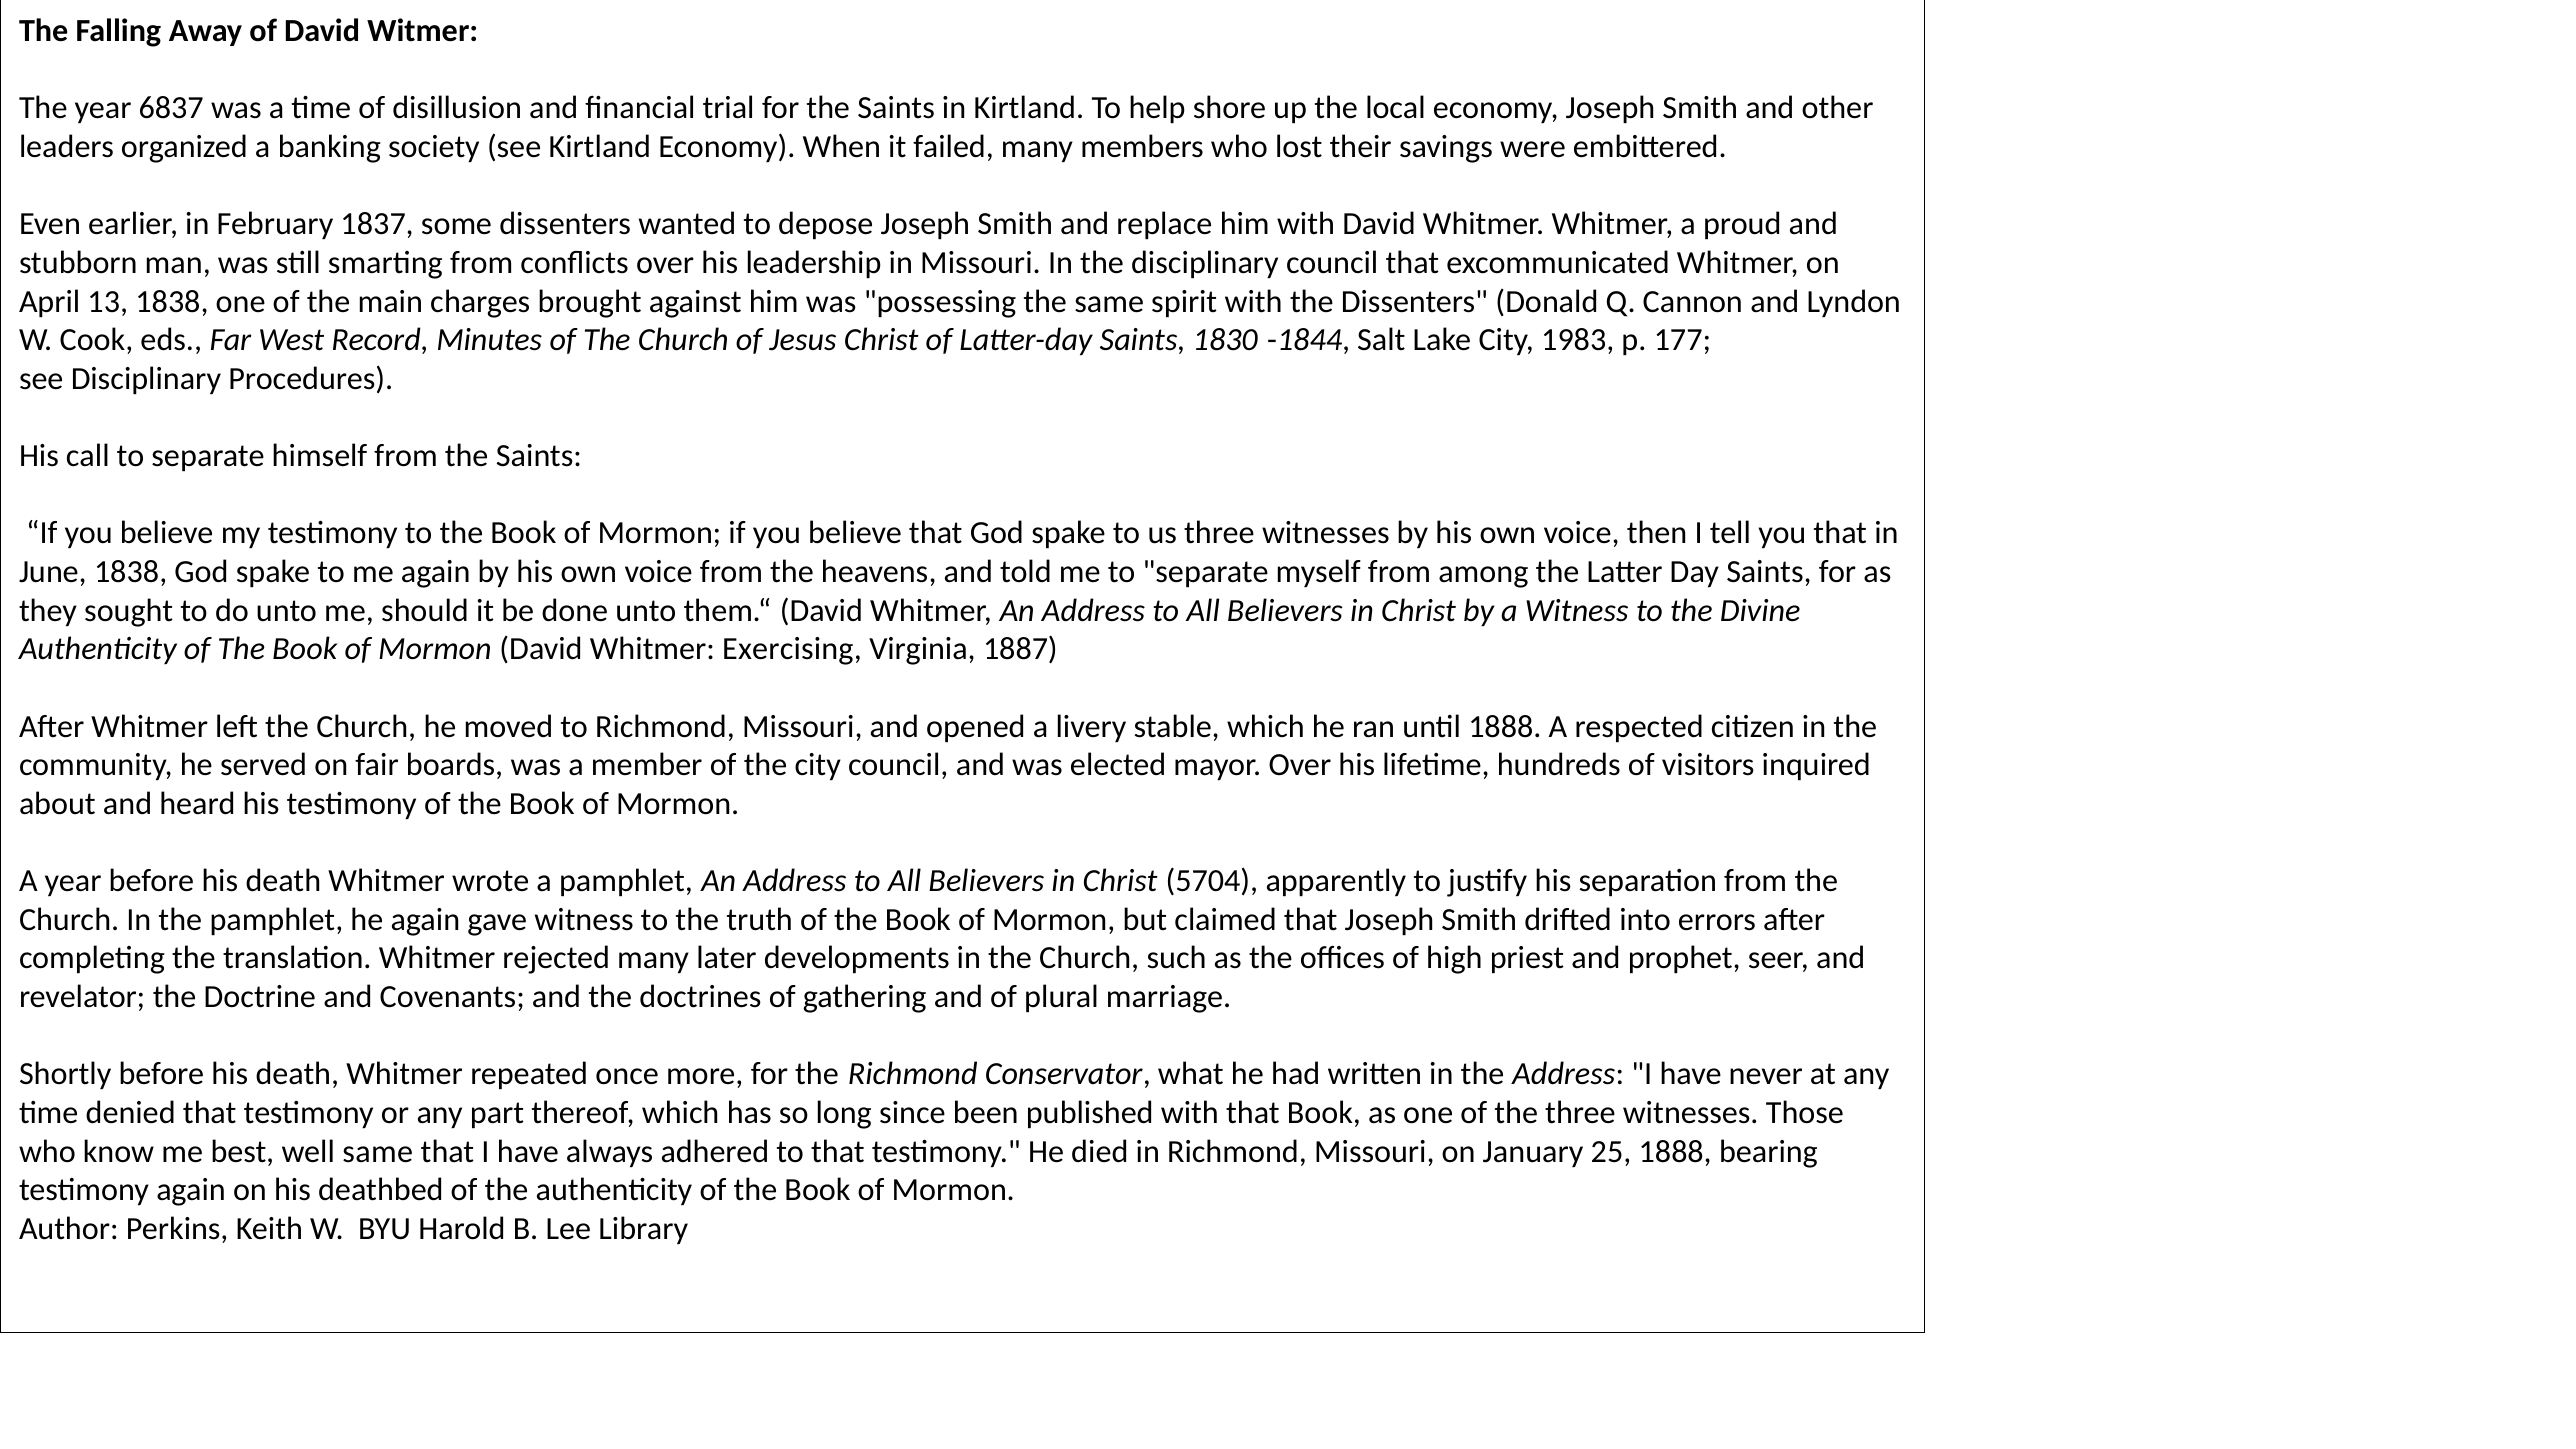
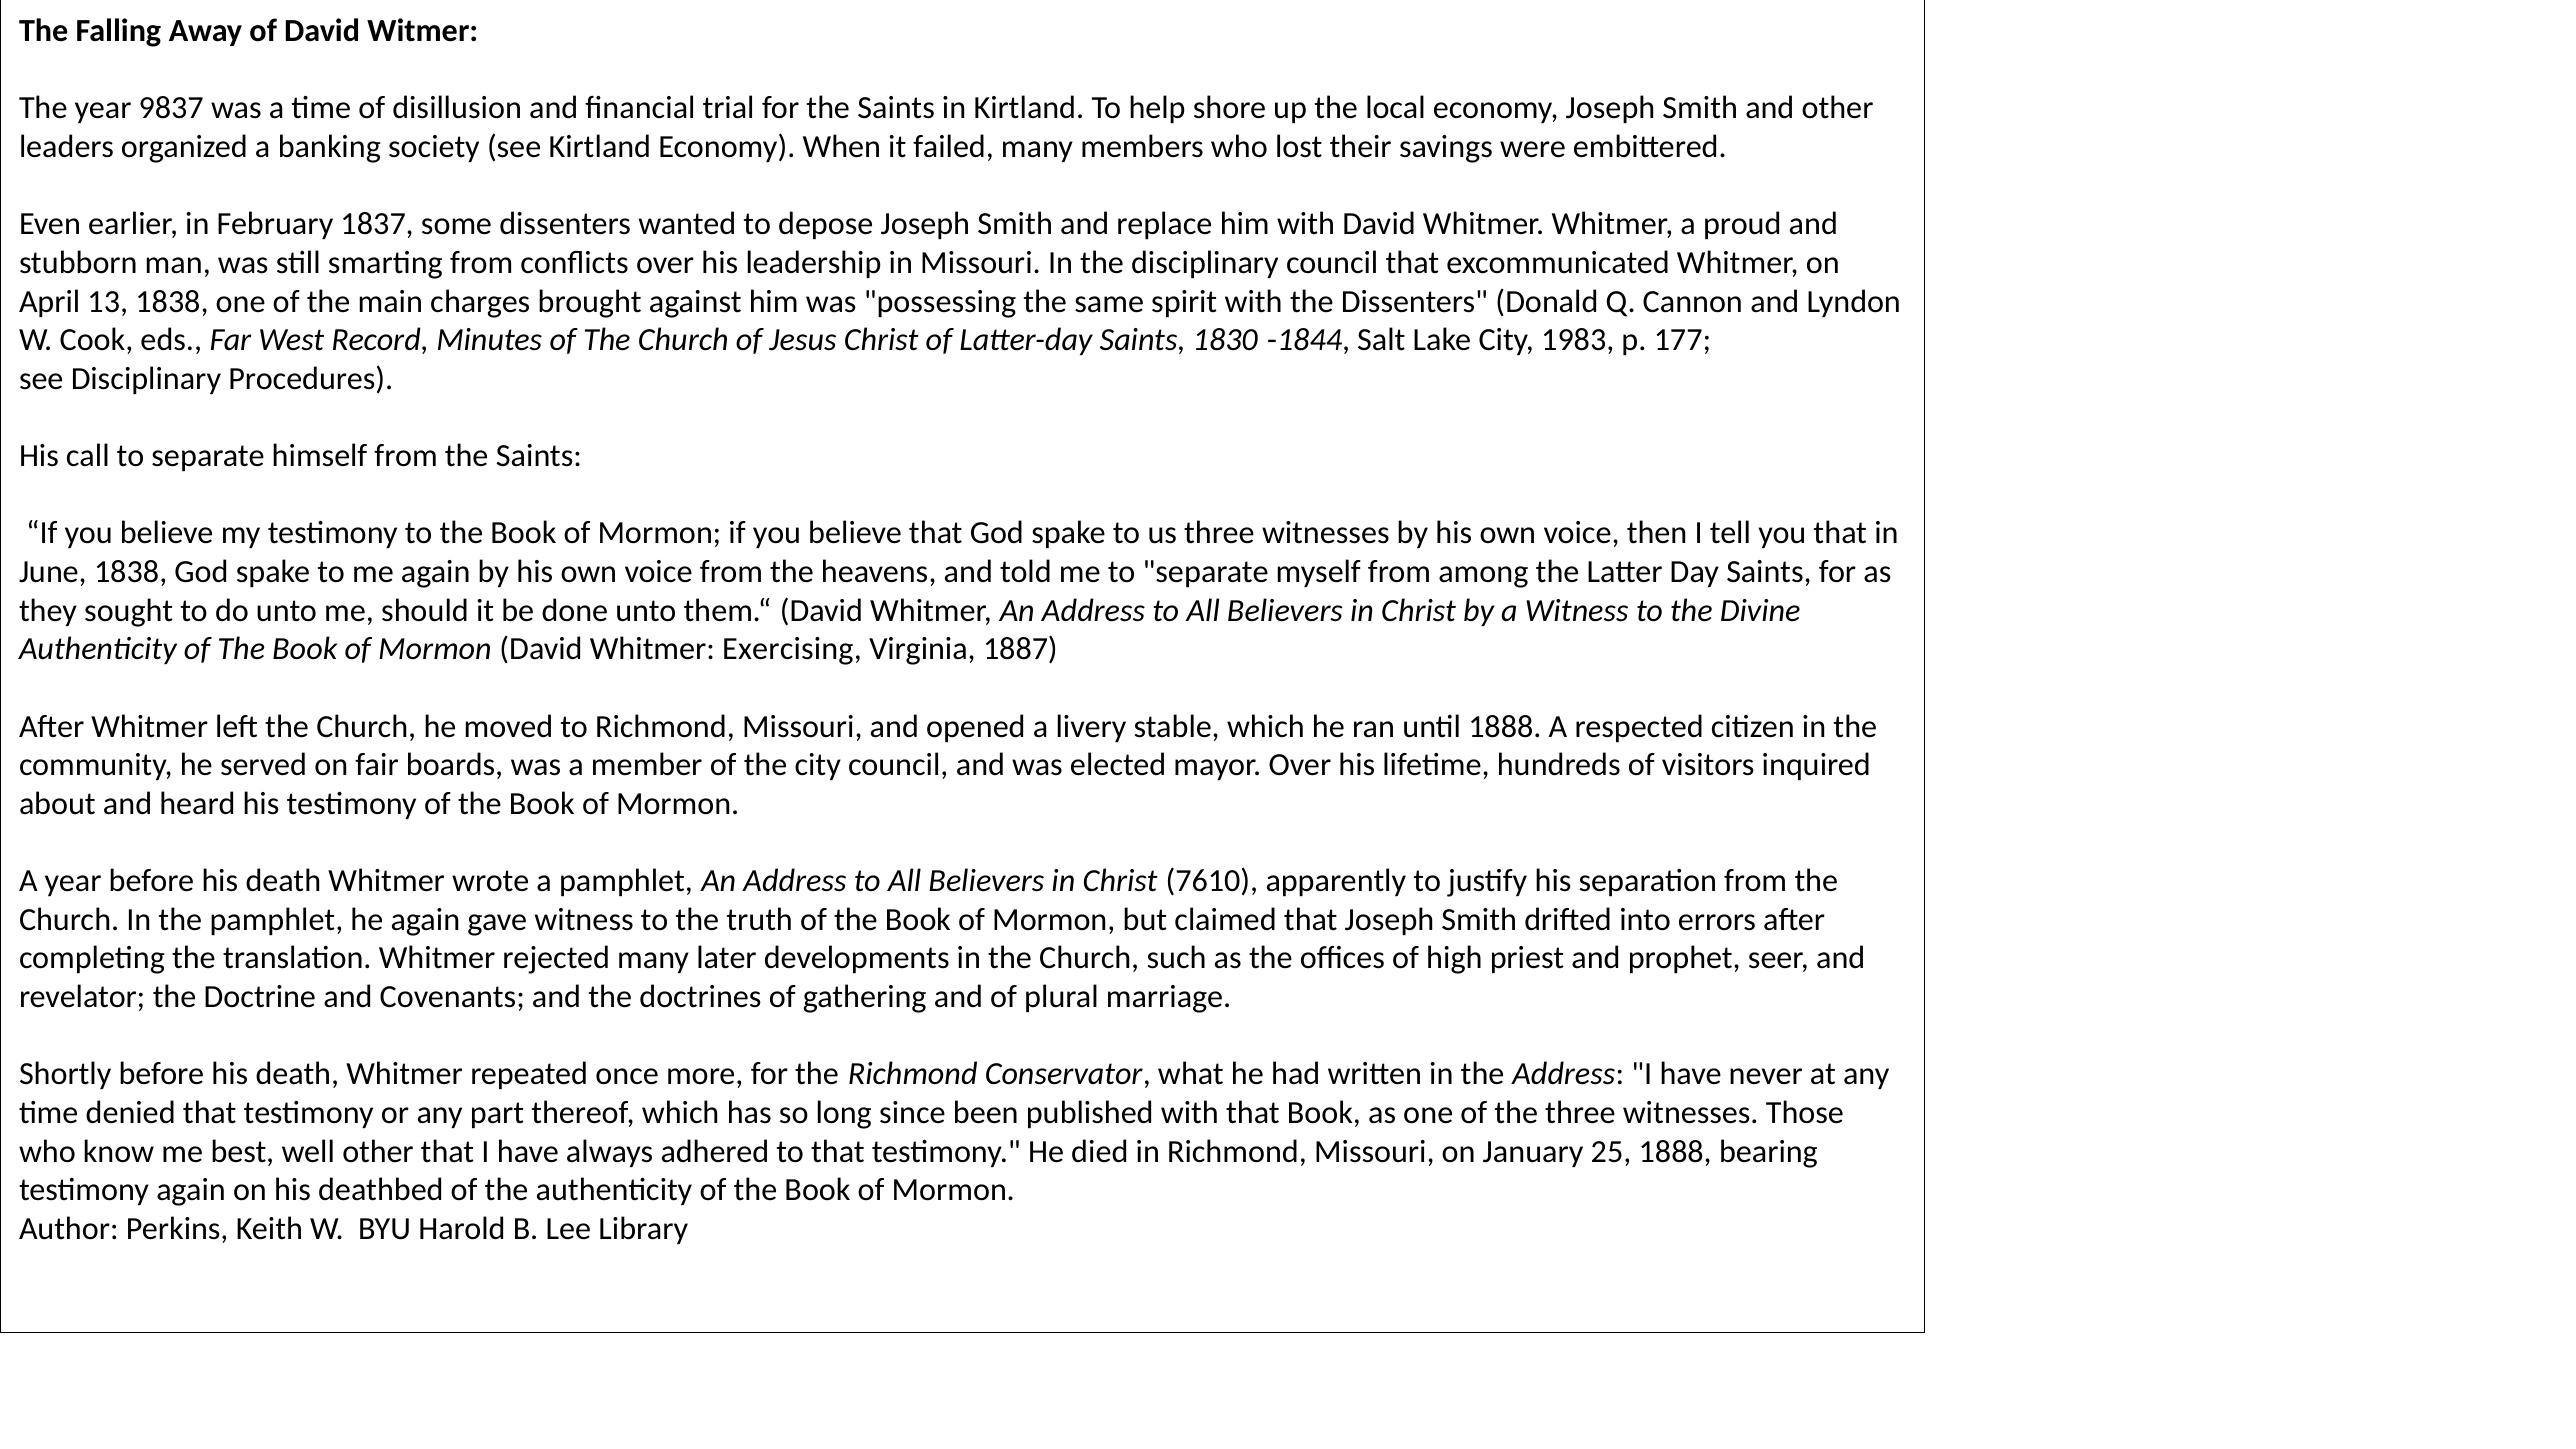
6837: 6837 -> 9837
5704: 5704 -> 7610
well same: same -> other
